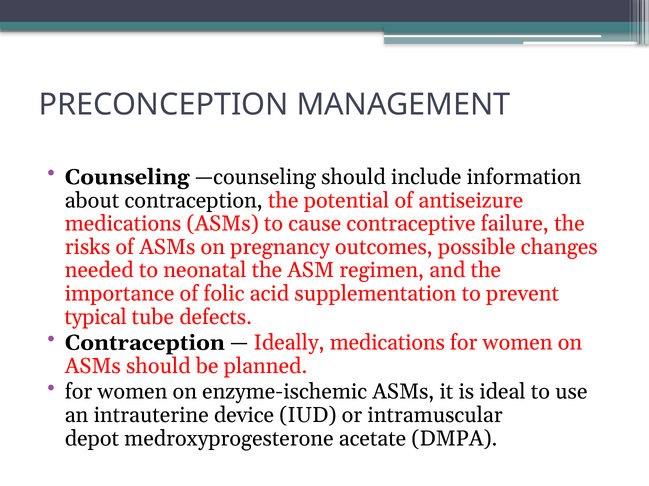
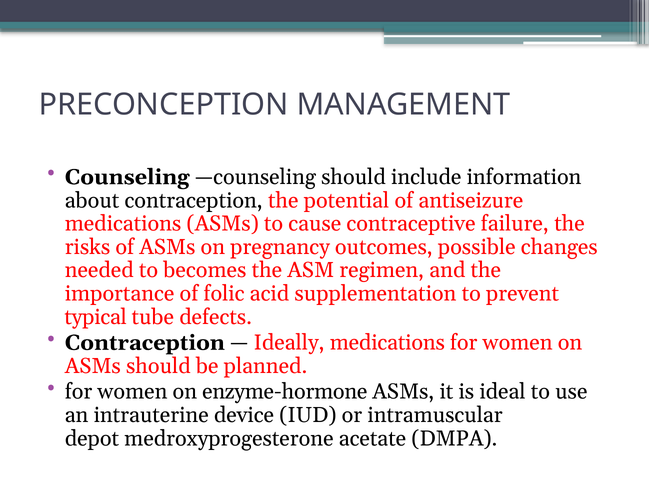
neonatal: neonatal -> becomes
enzyme-ischemic: enzyme-ischemic -> enzyme-hormone
